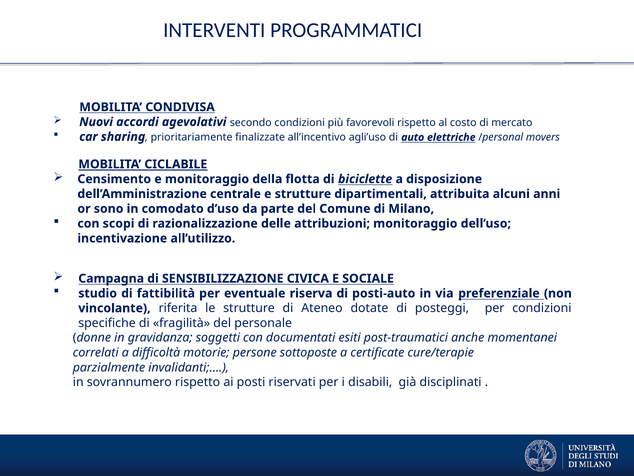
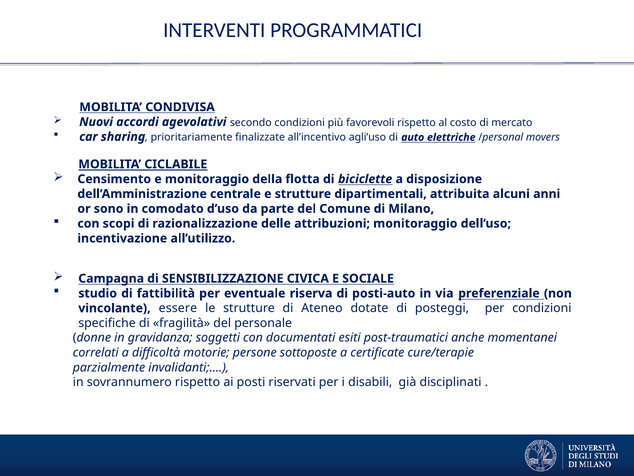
riferita: riferita -> essere
